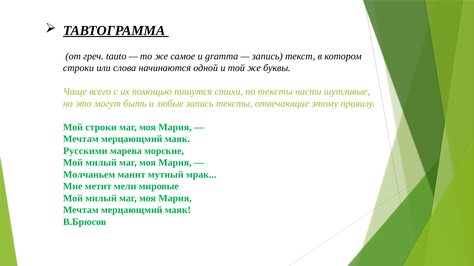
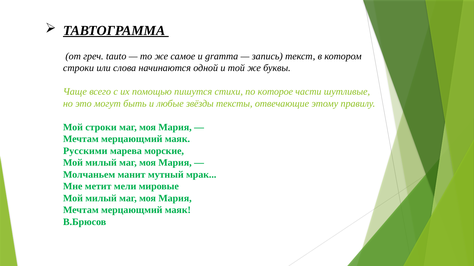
по тексты: тексты -> которое
любые запись: запись -> звёзды
